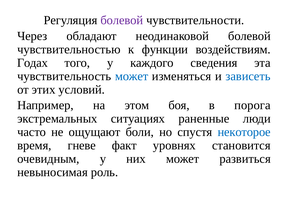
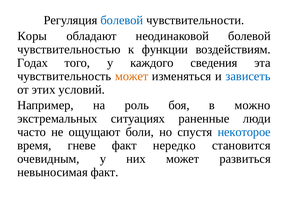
болевой at (122, 20) colour: purple -> blue
Через: Через -> Коры
может at (132, 76) colour: blue -> orange
этом: этом -> роль
порога: порога -> можно
уровнях: уровнях -> нередко
невыносимая роль: роль -> факт
